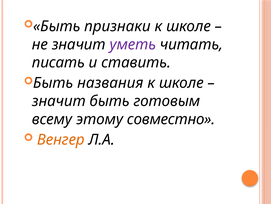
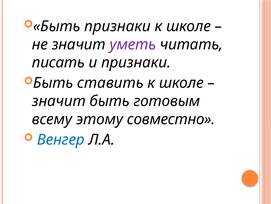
и ставить: ставить -> признаки
названия: названия -> ставить
Венгер colour: orange -> blue
